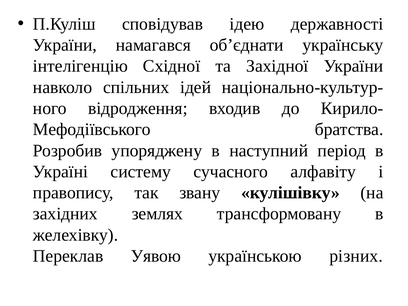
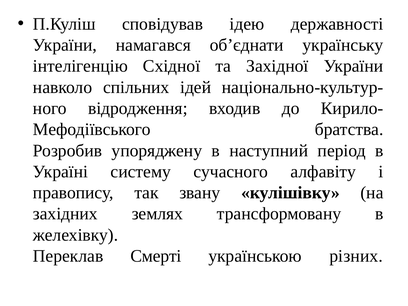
Уявою: Уявою -> Смерті
